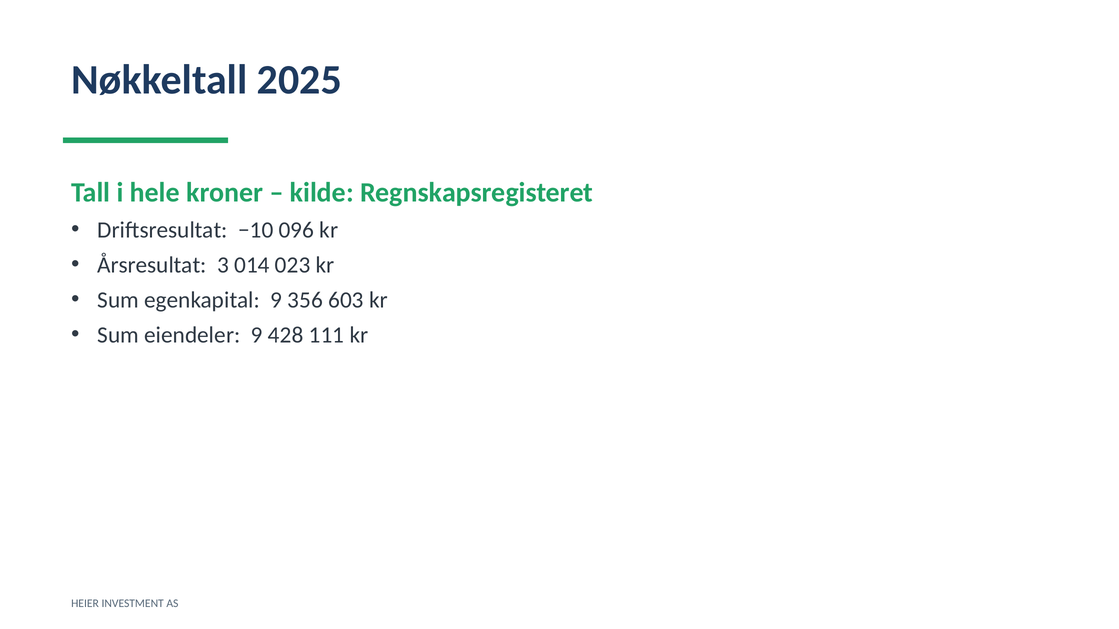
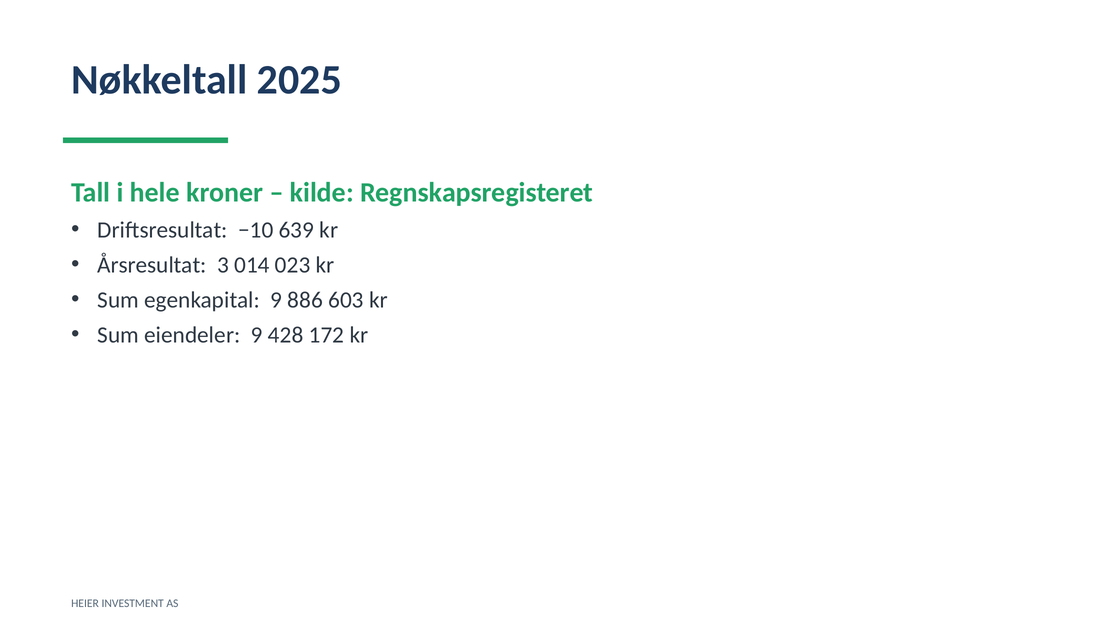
096: 096 -> 639
356: 356 -> 886
111: 111 -> 172
